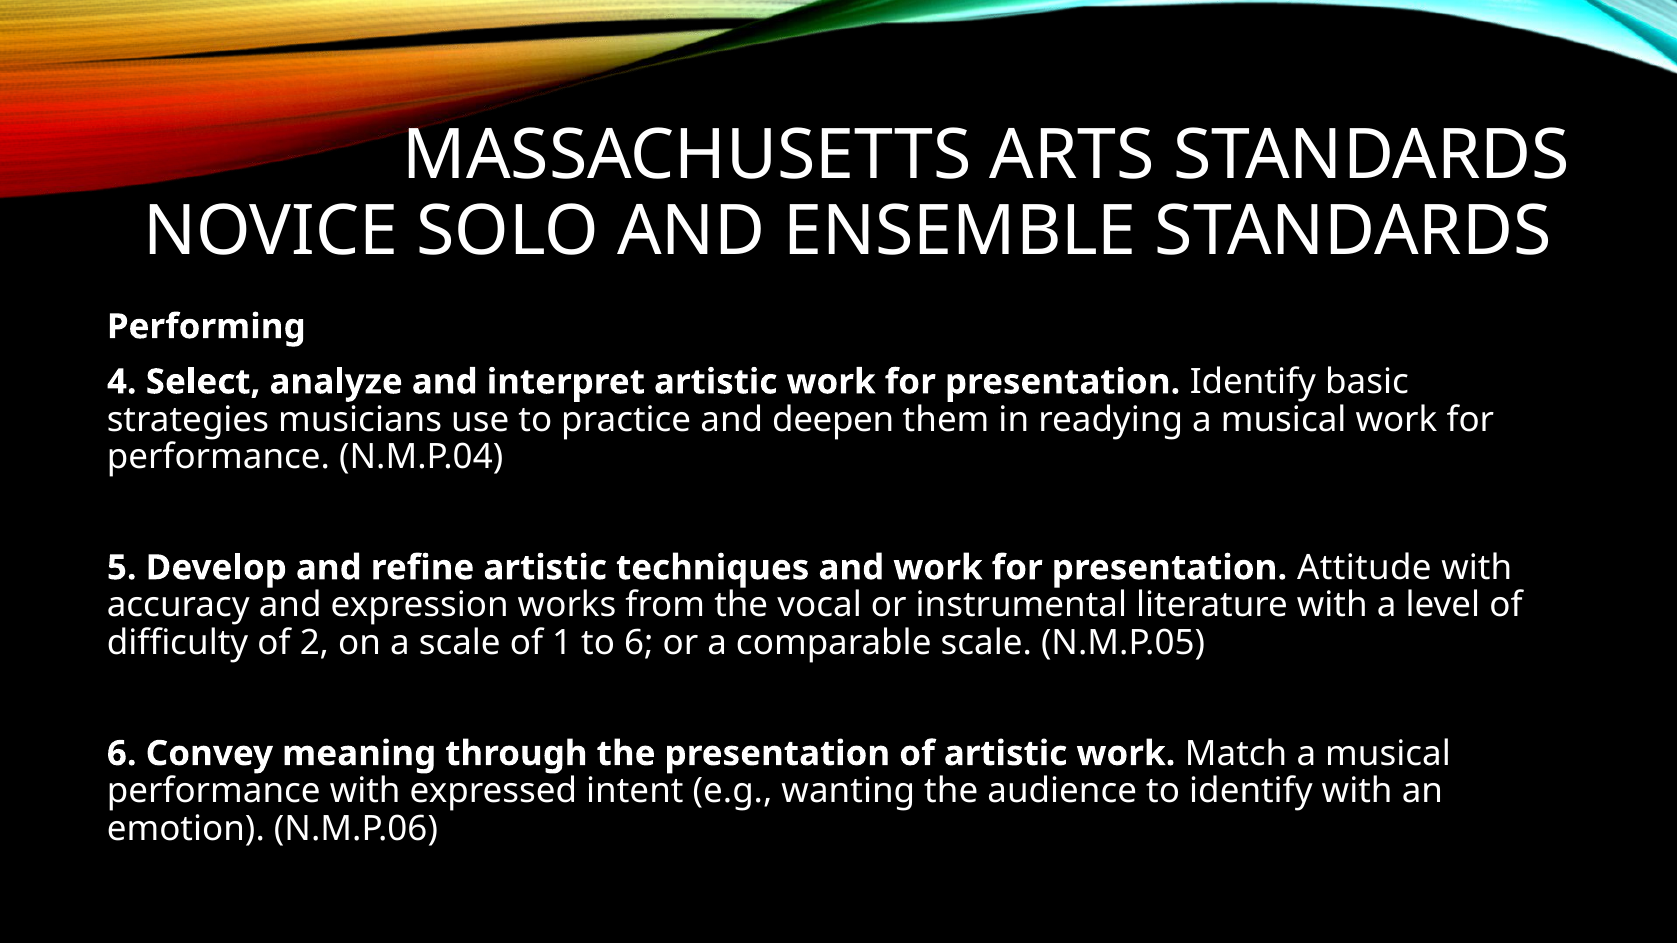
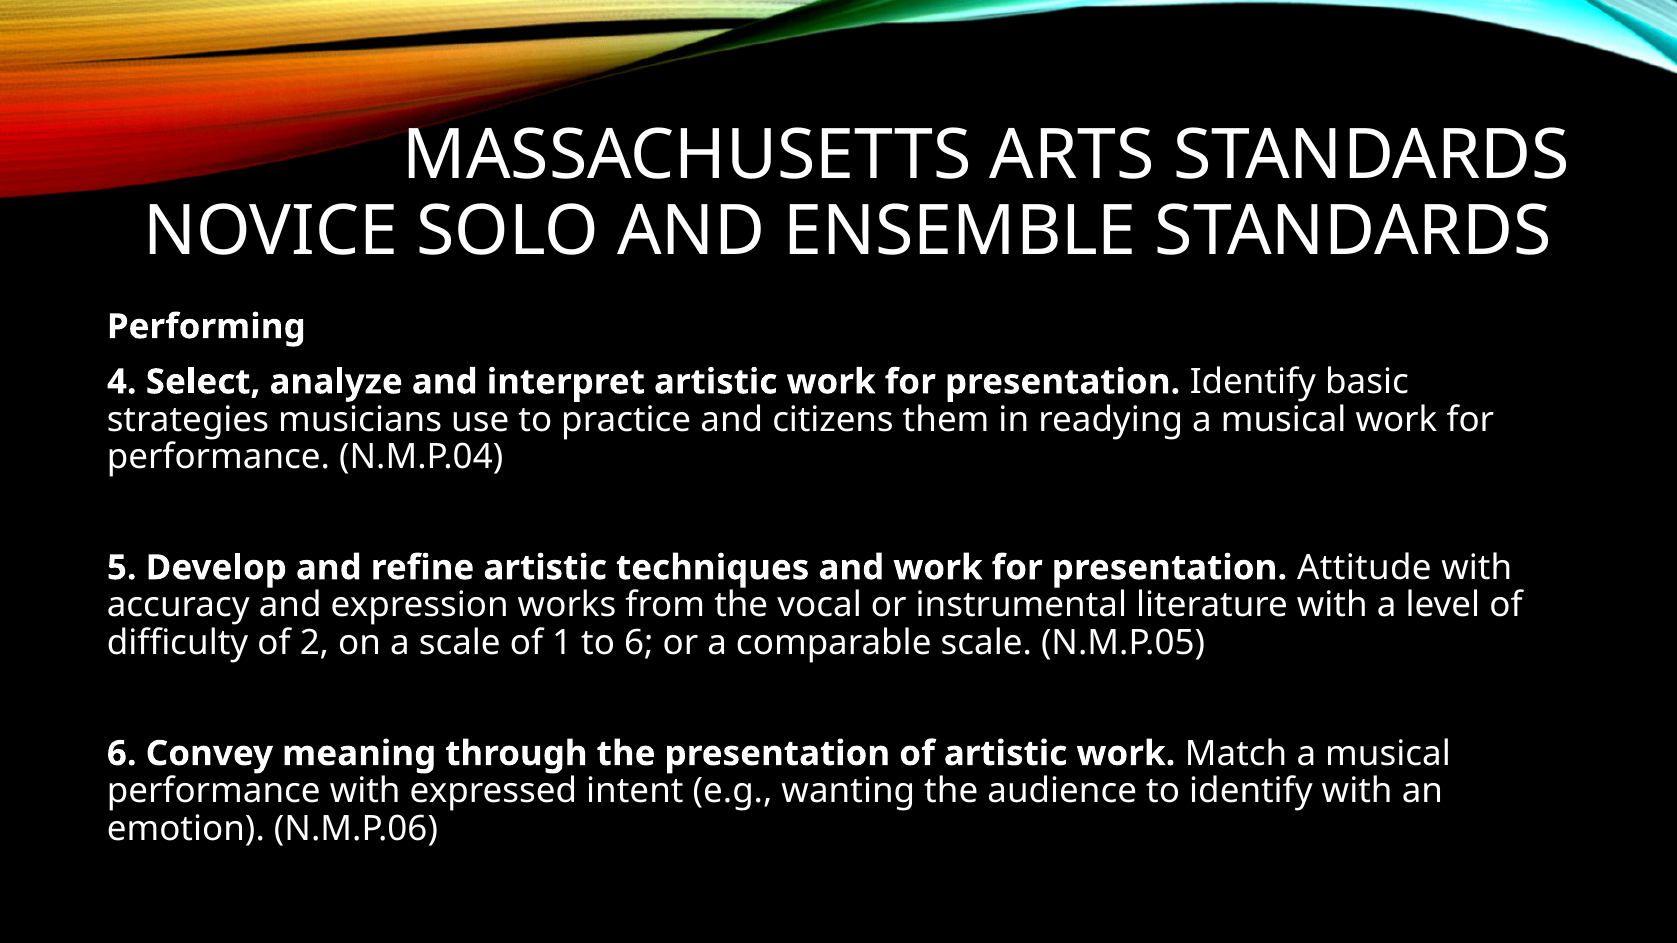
deepen: deepen -> citizens
